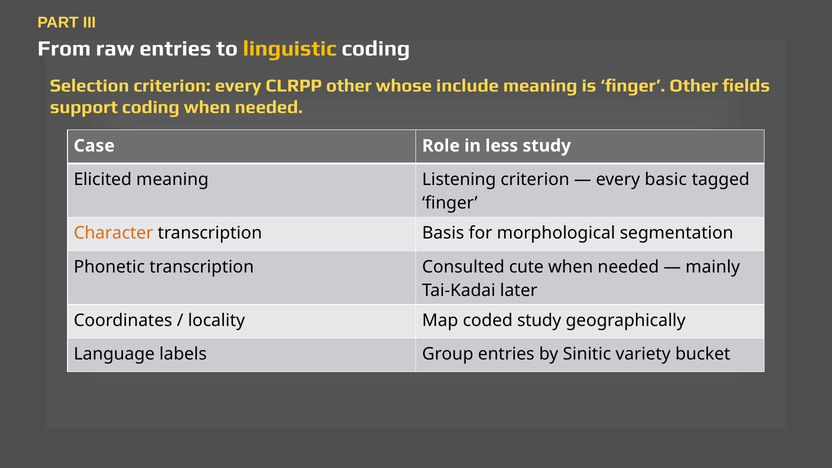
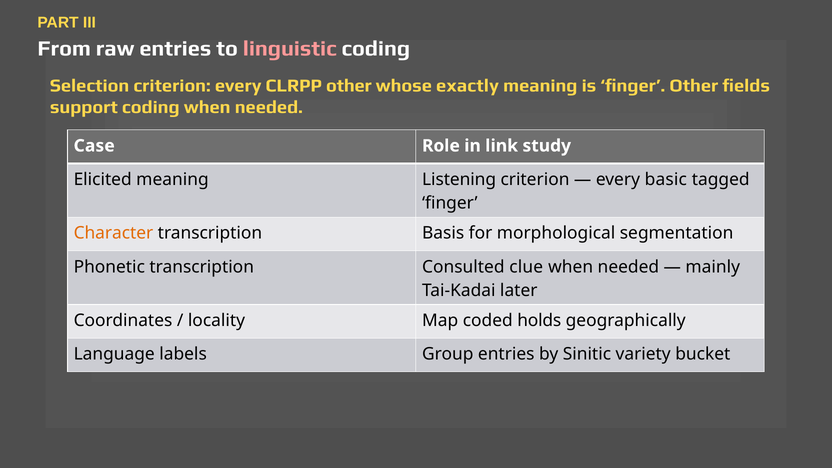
linguistic colour: yellow -> pink
include: include -> exactly
less: less -> link
cute: cute -> clue
coded study: study -> holds
